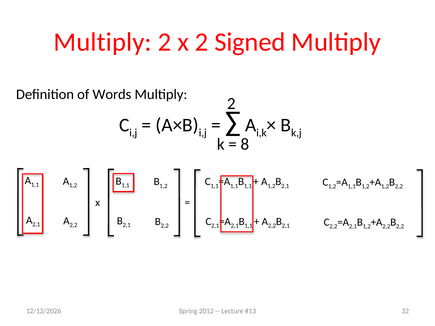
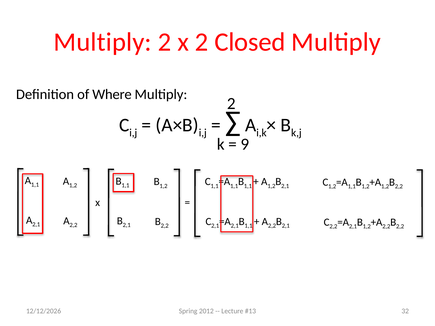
Signed: Signed -> Closed
Words: Words -> Where
8: 8 -> 9
